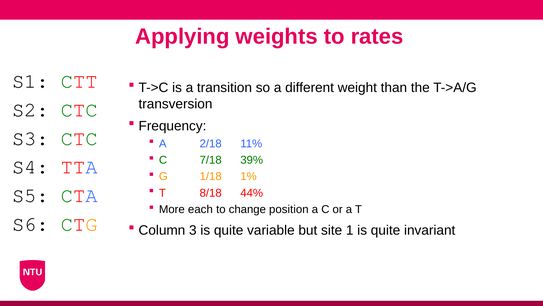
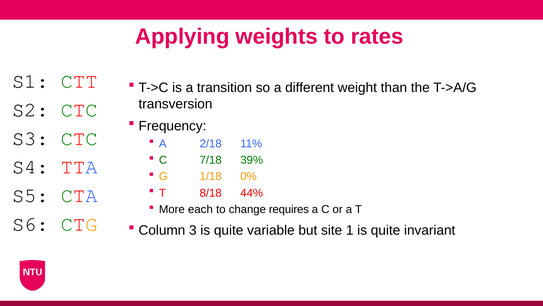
1%: 1% -> 0%
position: position -> requires
